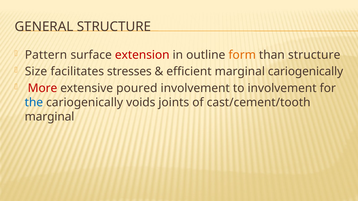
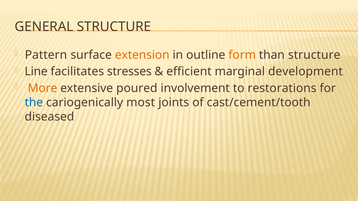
extension colour: red -> orange
Size: Size -> Line
marginal cariogenically: cariogenically -> development
More colour: red -> orange
to involvement: involvement -> restorations
voids: voids -> most
marginal at (50, 117): marginal -> diseased
